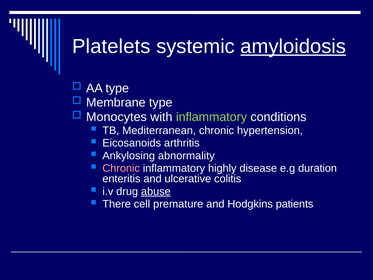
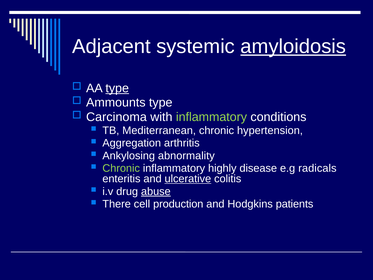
Platelets: Platelets -> Adjacent
type at (117, 88) underline: none -> present
Membrane: Membrane -> Ammounts
Monocytes: Monocytes -> Carcinoma
Eicosanoids: Eicosanoids -> Aggregation
Chronic at (121, 168) colour: pink -> light green
duration: duration -> radicals
ulcerative underline: none -> present
premature: premature -> production
